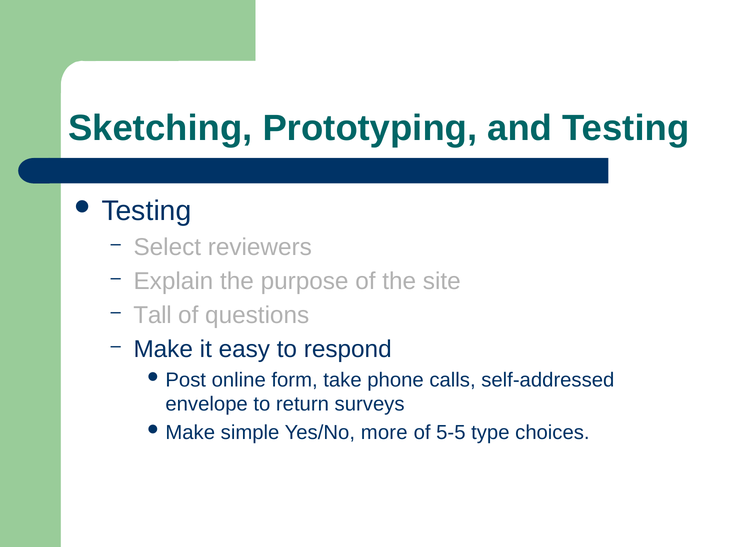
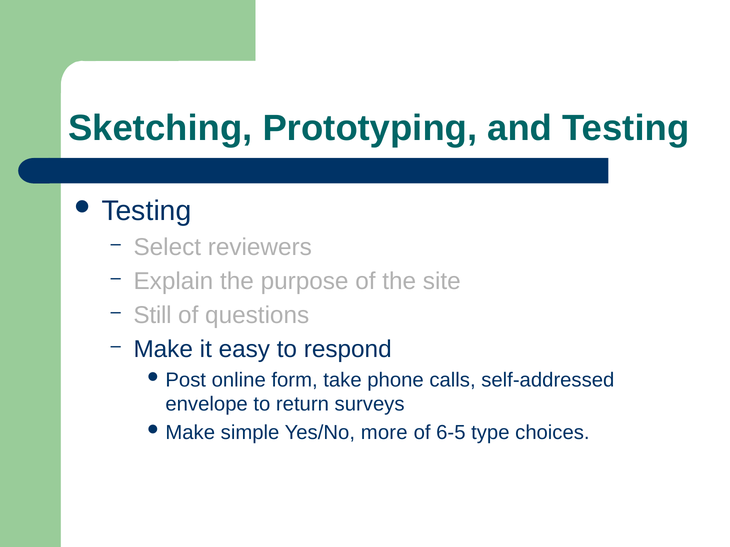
Tall: Tall -> Still
5-5: 5-5 -> 6-5
